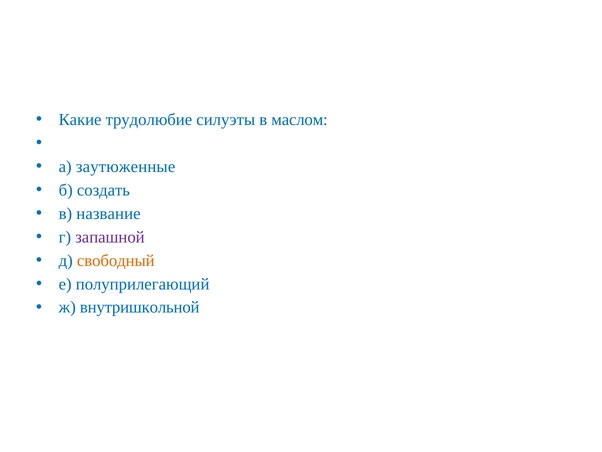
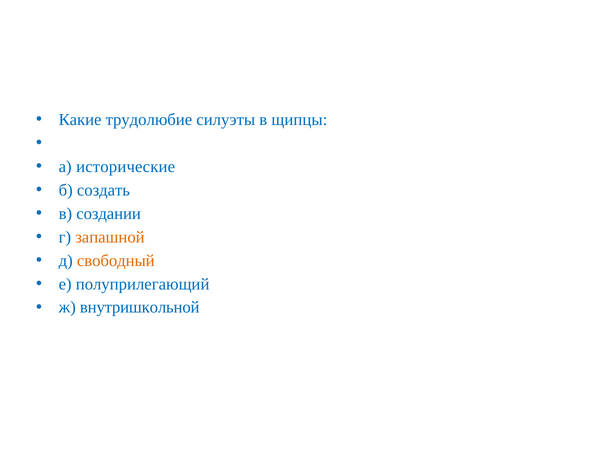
маслом: маслом -> щипцы
заутюженные: заутюженные -> исторические
название: название -> создании
запашной colour: purple -> orange
